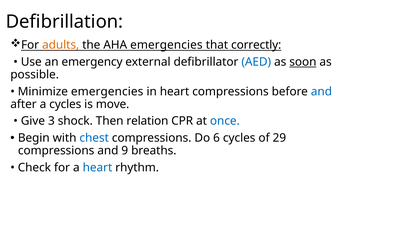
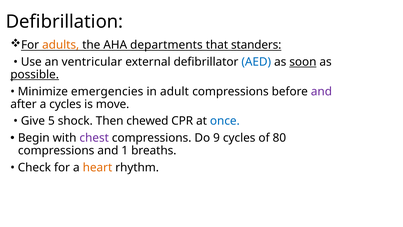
AHA emergencies: emergencies -> departments
correctly: correctly -> standers
emergency: emergency -> ventricular
possible underline: none -> present
in heart: heart -> adult
and at (321, 91) colour: blue -> purple
3: 3 -> 5
relation: relation -> chewed
chest colour: blue -> purple
6: 6 -> 9
29: 29 -> 80
9: 9 -> 1
heart at (97, 167) colour: blue -> orange
